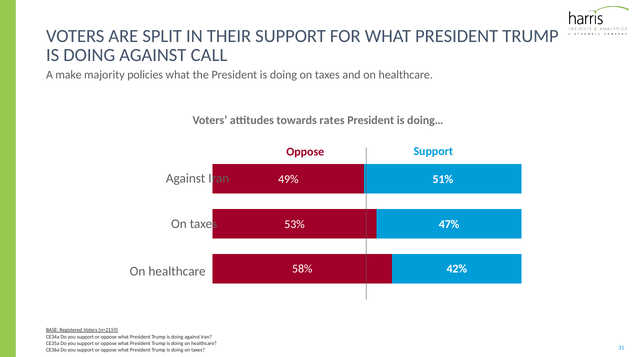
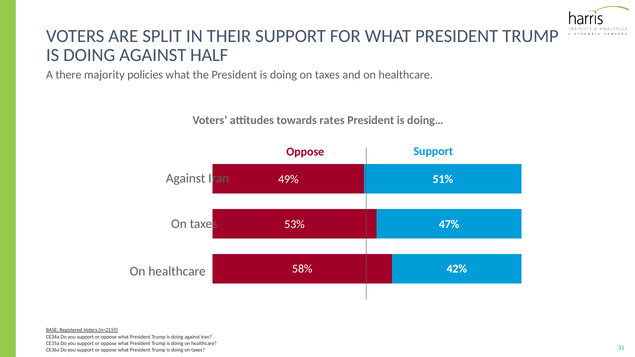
CALL: CALL -> HALF
make: make -> there
